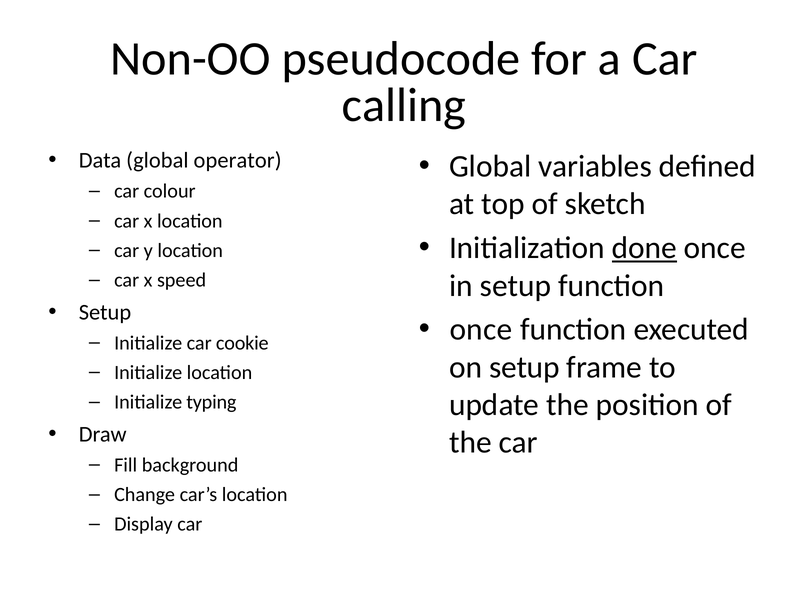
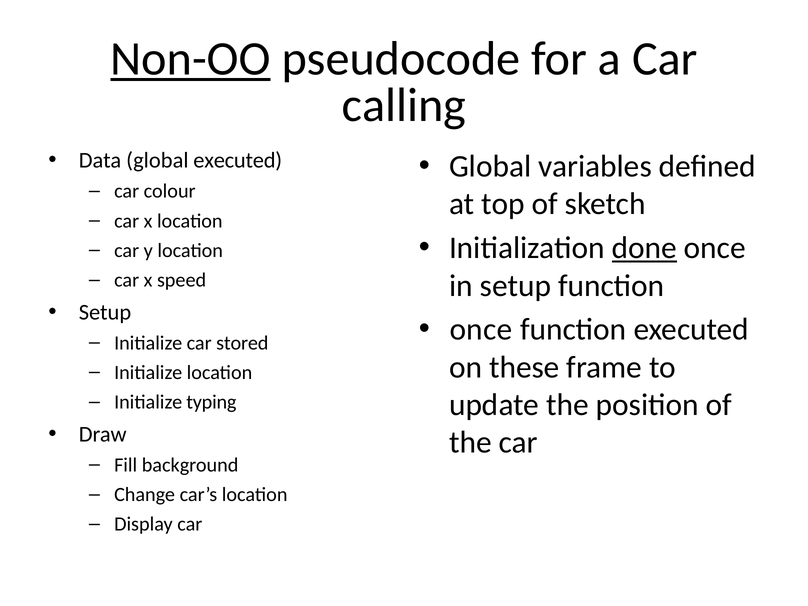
Non-OO underline: none -> present
global operator: operator -> executed
cookie: cookie -> stored
on setup: setup -> these
